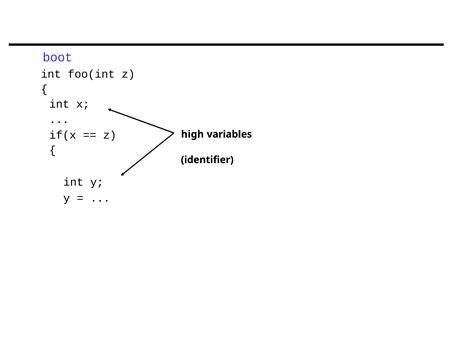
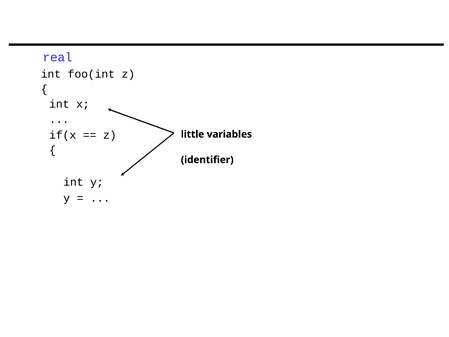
boot: boot -> real
high: high -> little
